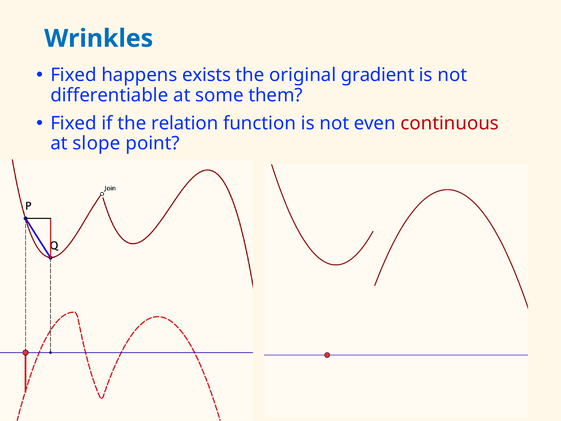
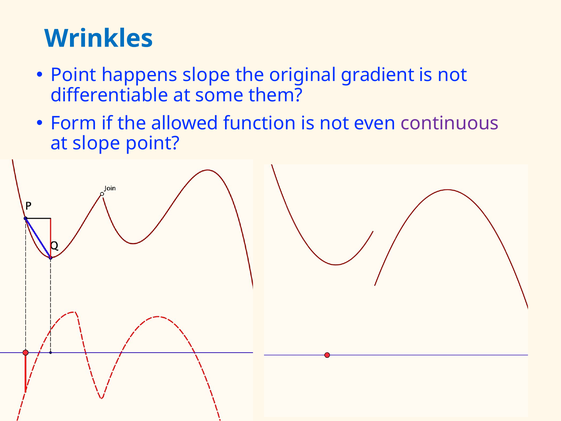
Fixed at (73, 75): Fixed -> Point
happens exists: exists -> slope
Fixed at (73, 123): Fixed -> Form
relation: relation -> allowed
continuous colour: red -> purple
